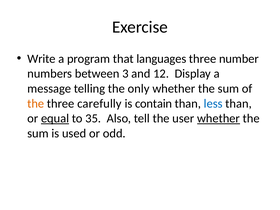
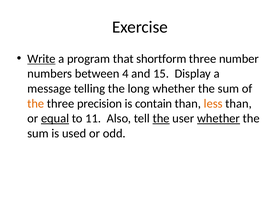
Write underline: none -> present
languages: languages -> shortform
3: 3 -> 4
12: 12 -> 15
only: only -> long
carefully: carefully -> precision
less colour: blue -> orange
35: 35 -> 11
the at (161, 118) underline: none -> present
